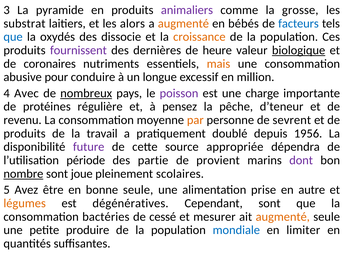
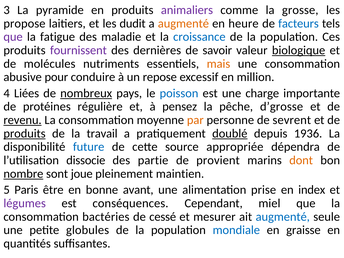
substrat: substrat -> propose
alors: alors -> dudit
bébés: bébés -> heure
que at (13, 37) colour: blue -> purple
oxydés: oxydés -> fatigue
dissocie: dissocie -> maladie
croissance colour: orange -> blue
heure: heure -> savoir
coronaires: coronaires -> molécules
longue: longue -> repose
Avec: Avec -> Liées
poisson colour: purple -> blue
d’teneur: d’teneur -> d’grosse
revenu underline: none -> present
produits at (25, 133) underline: none -> present
doublé underline: none -> present
1956: 1956 -> 1936
future colour: purple -> blue
période: période -> dissocie
dont colour: purple -> orange
scolaires: scolaires -> maintien
Avez: Avez -> Paris
bonne seule: seule -> avant
autre: autre -> index
légumes colour: orange -> purple
dégénératives: dégénératives -> conséquences
Cependant sont: sont -> miel
augmenté at (283, 217) colour: orange -> blue
produire: produire -> globules
limiter: limiter -> graisse
